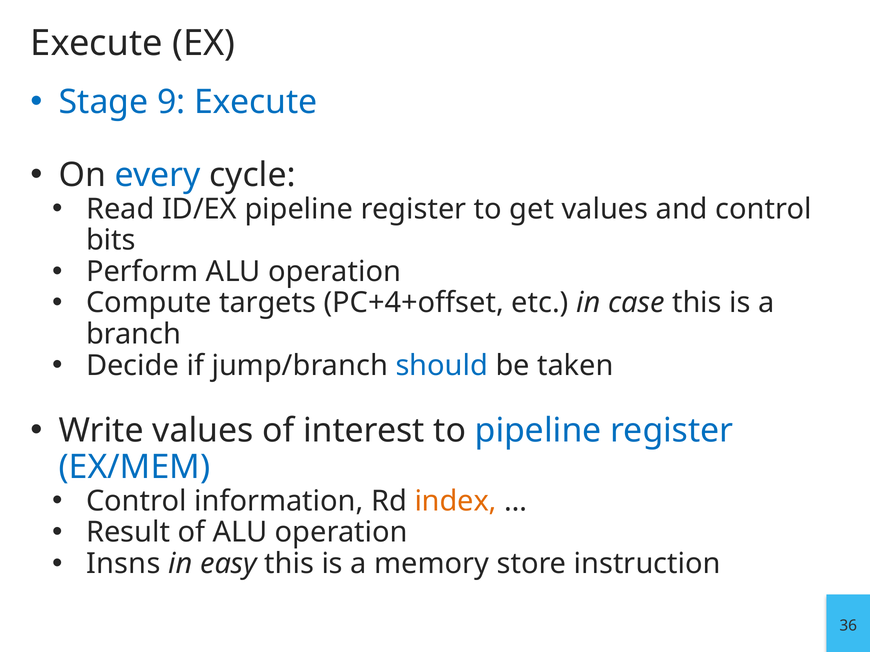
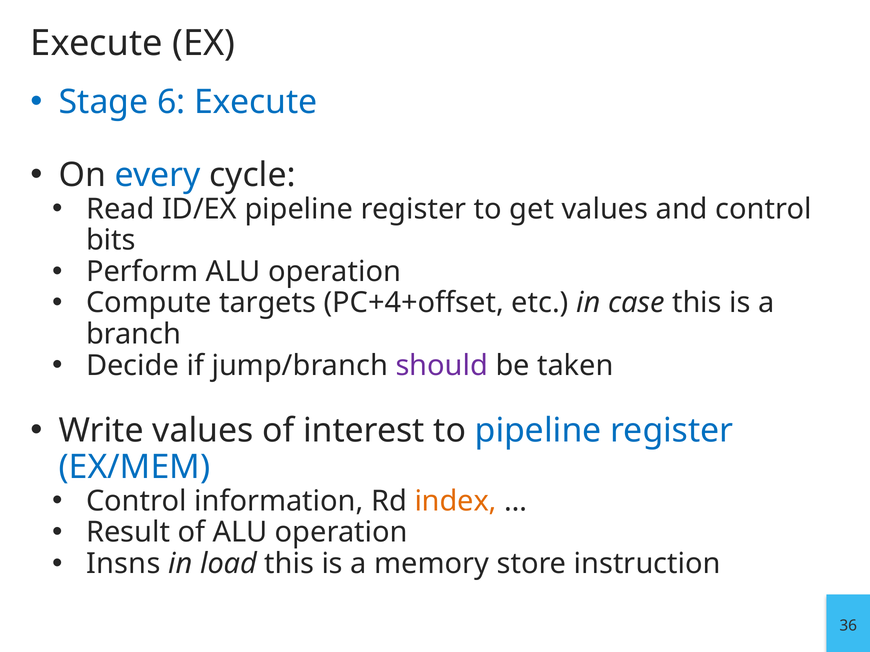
9: 9 -> 6
should colour: blue -> purple
easy: easy -> load
